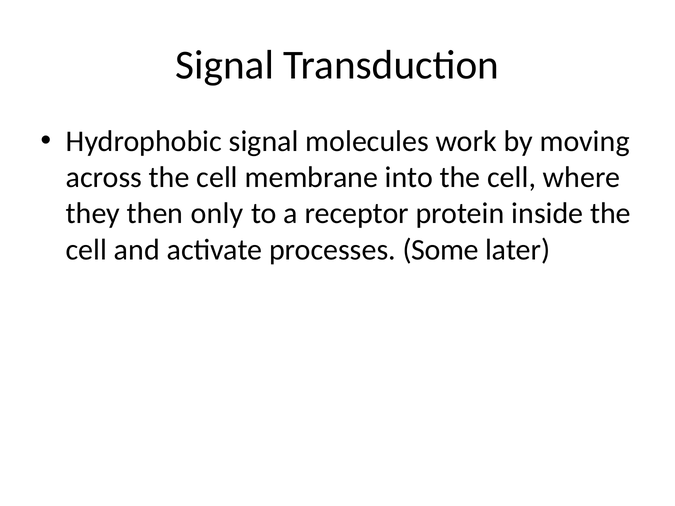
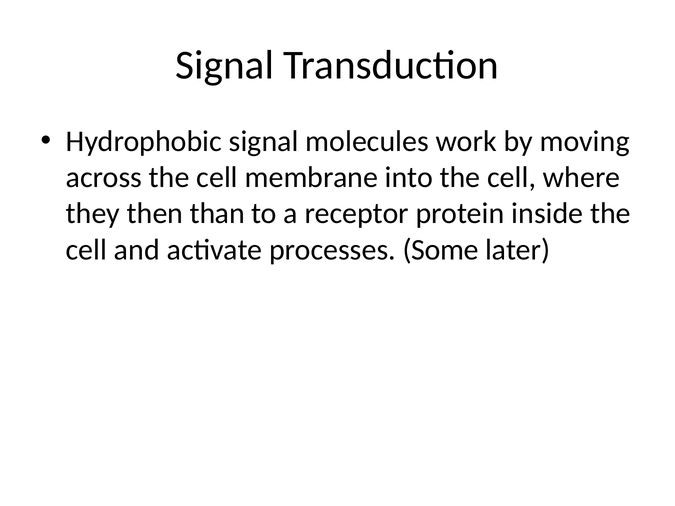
only: only -> than
